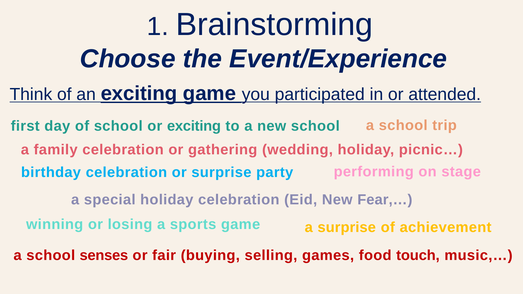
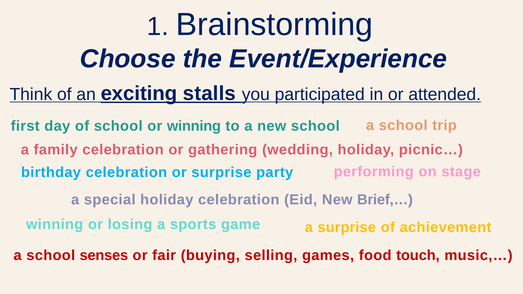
exciting game: game -> stalls
or exciting: exciting -> winning
Fear,…: Fear,… -> Brief,…
